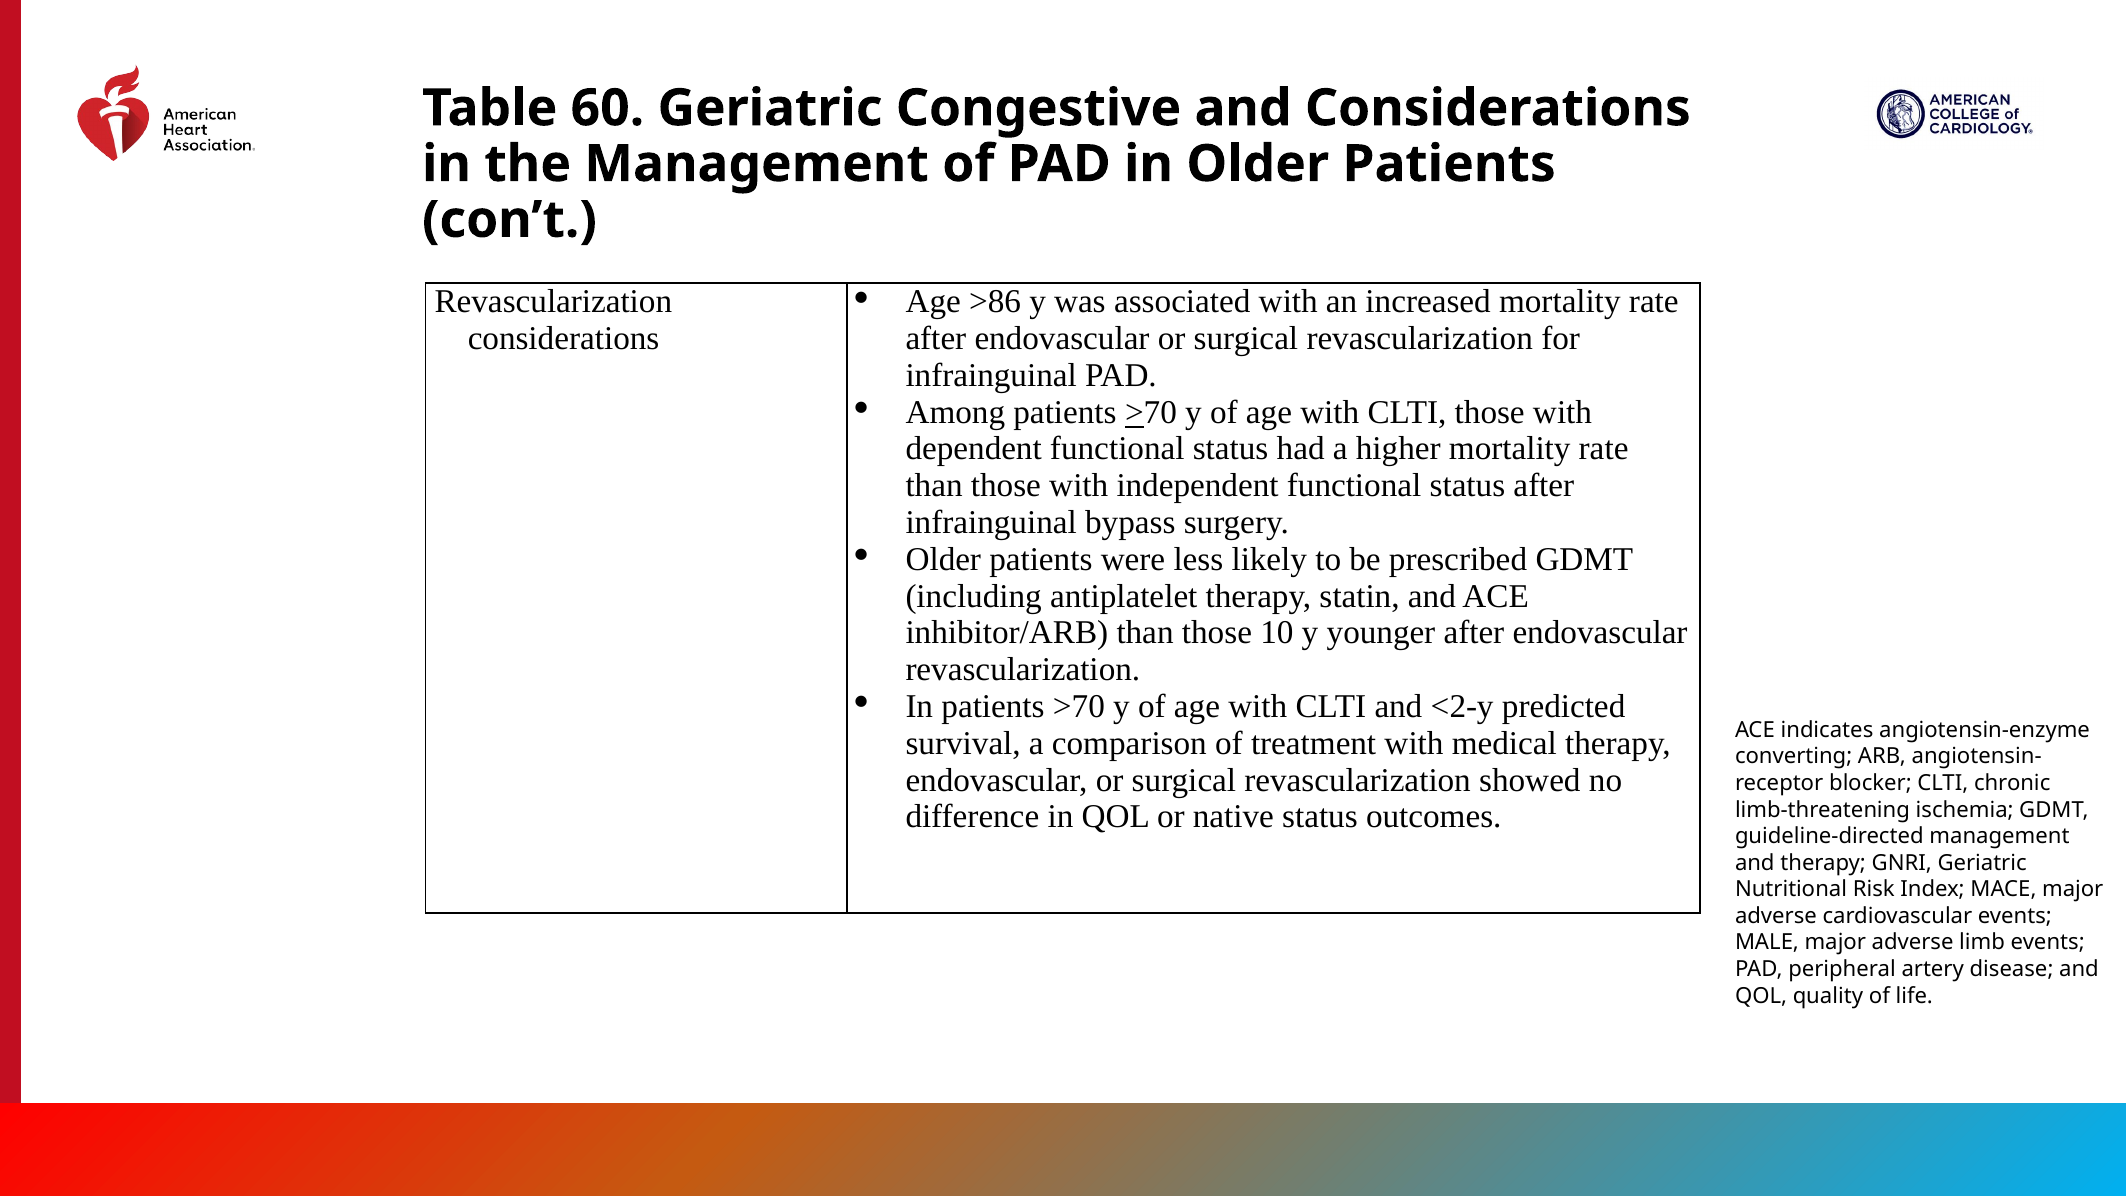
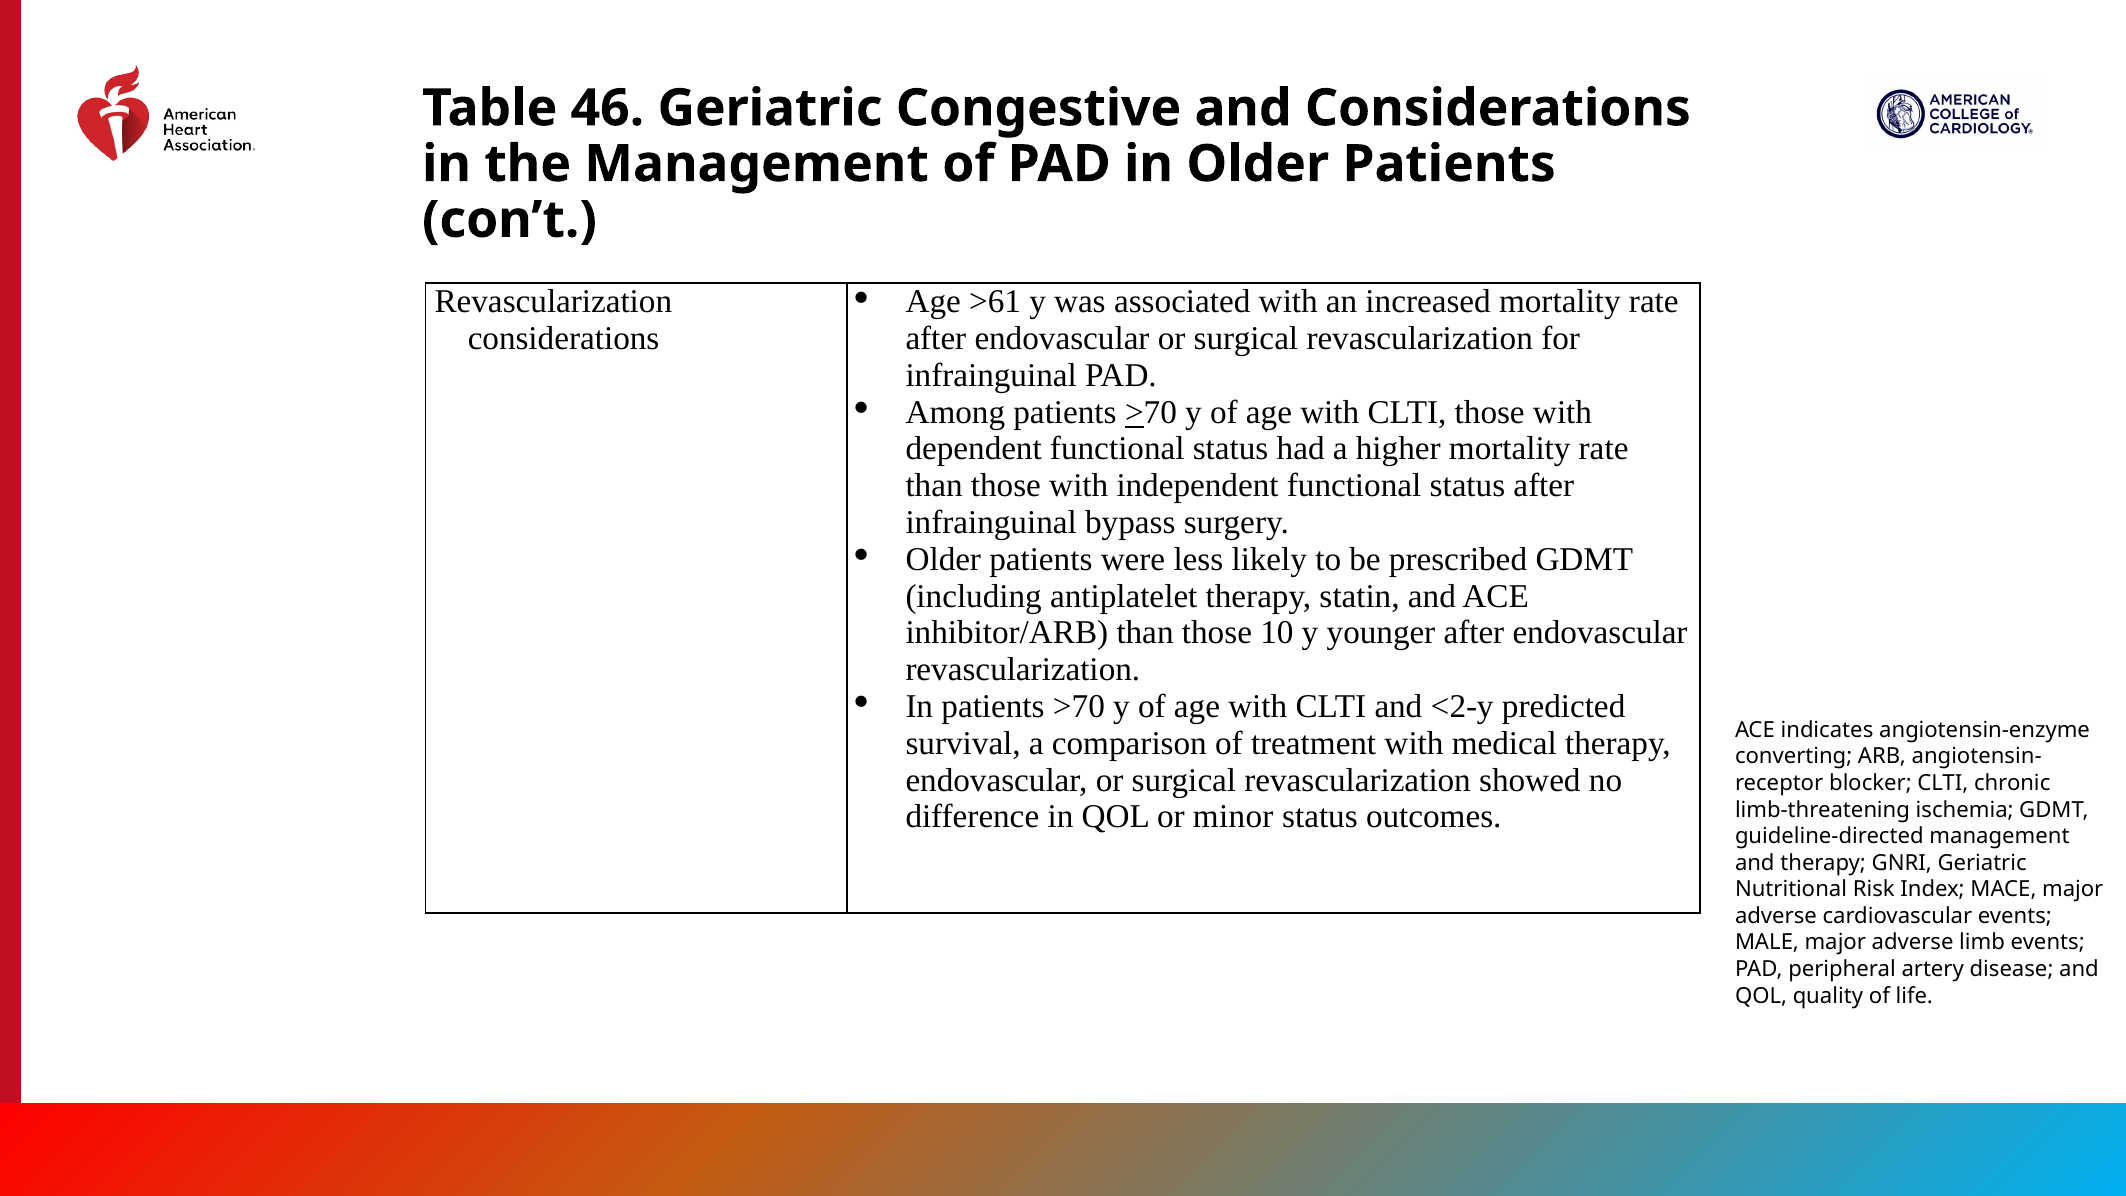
60: 60 -> 46
>86: >86 -> >61
native: native -> minor
